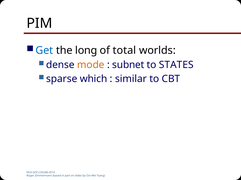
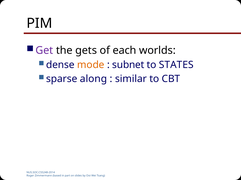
Get colour: blue -> purple
long: long -> gets
total: total -> each
which: which -> along
